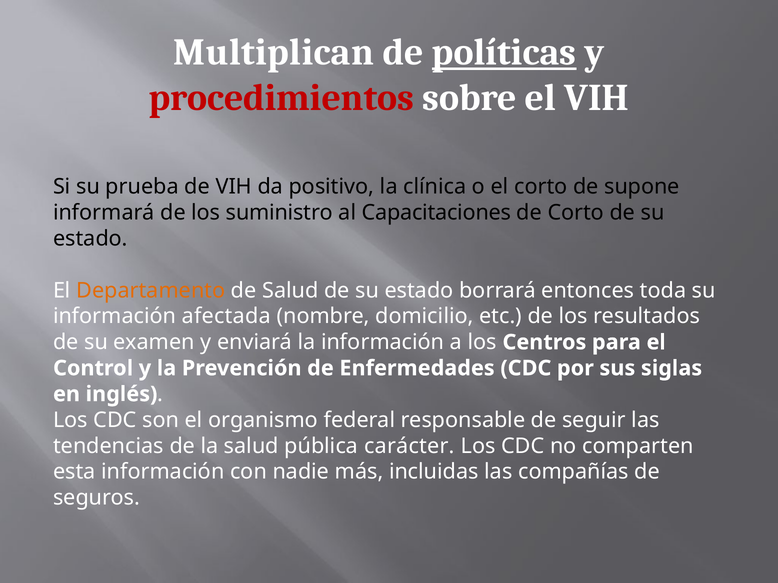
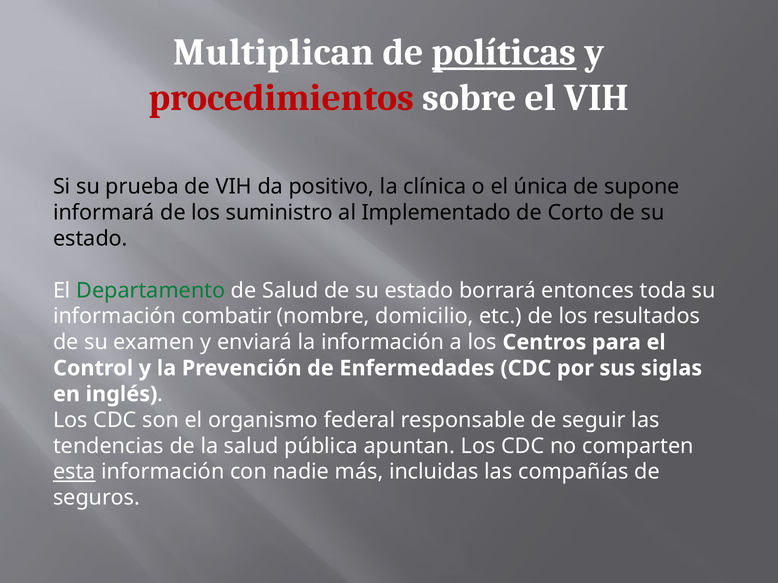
el corto: corto -> única
Capacitaciones: Capacitaciones -> Implementado
Departamento colour: orange -> green
afectada: afectada -> combatir
carácter: carácter -> apuntan
esta underline: none -> present
